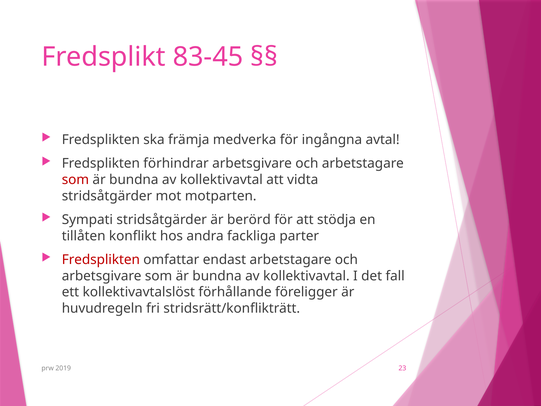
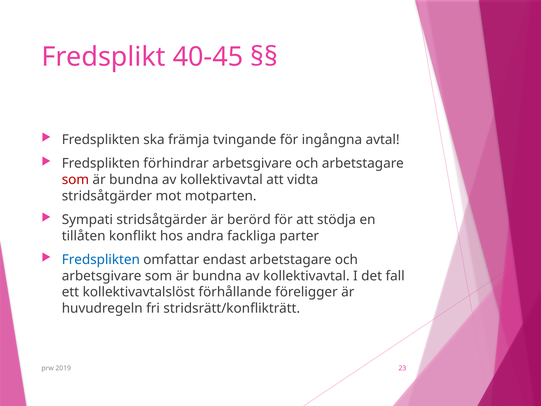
83-45: 83-45 -> 40-45
medverka: medverka -> tvingande
Fredsplikten at (101, 260) colour: red -> blue
